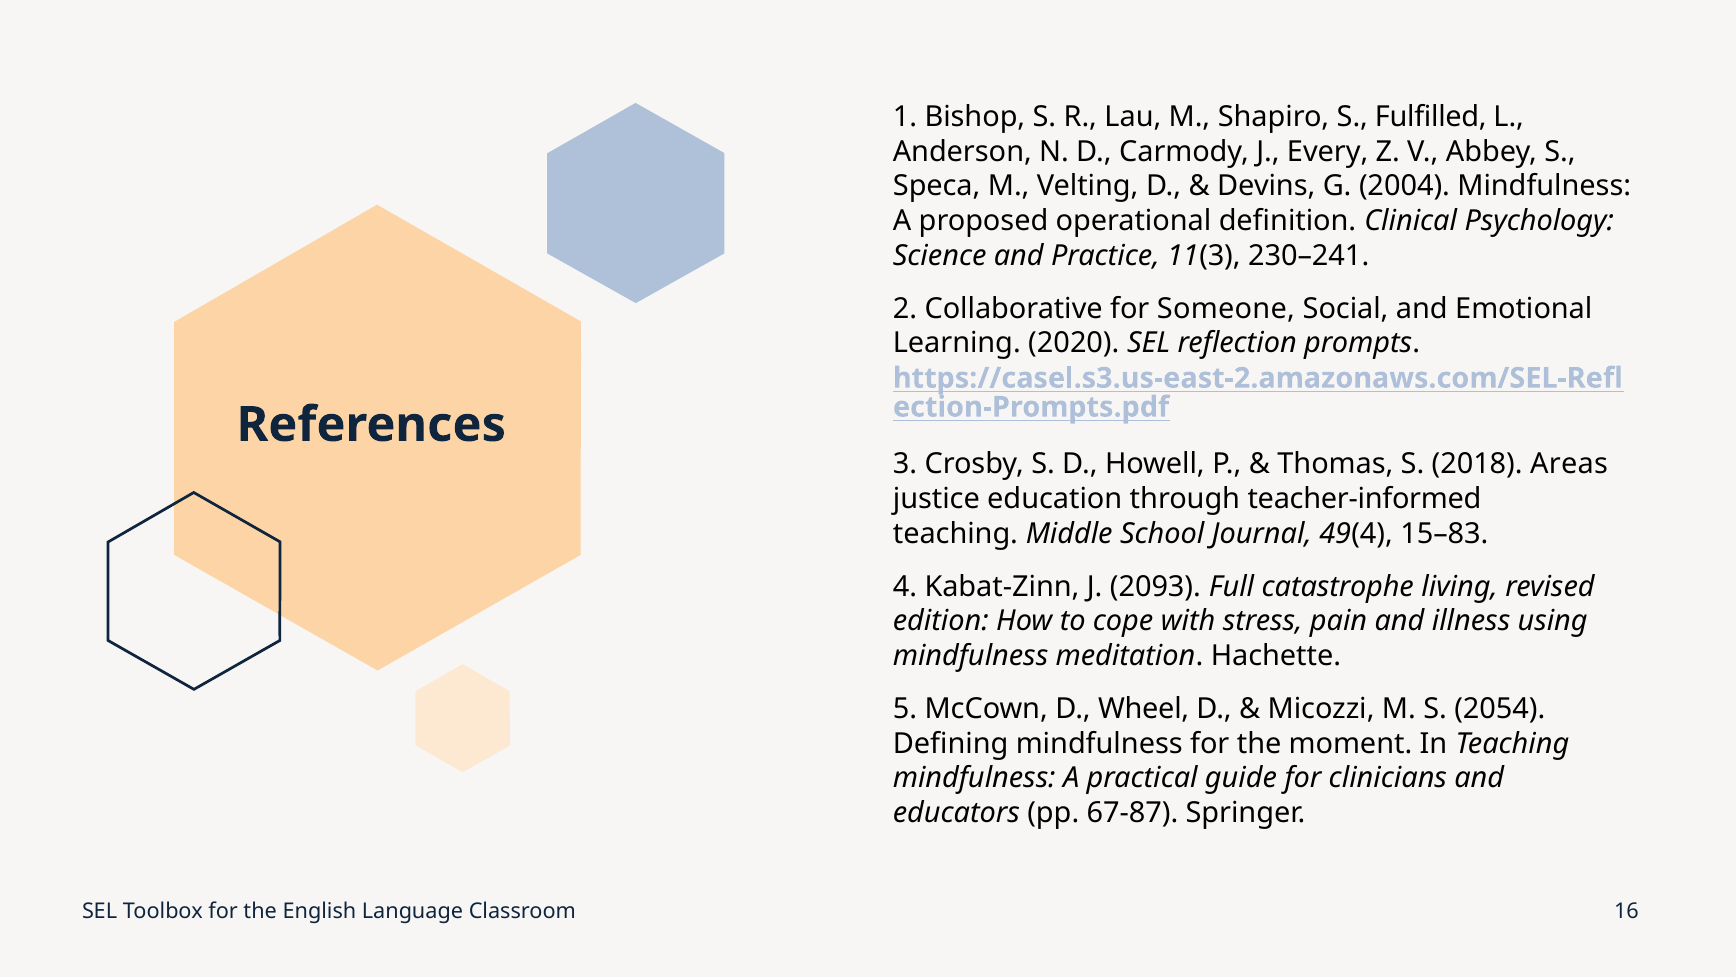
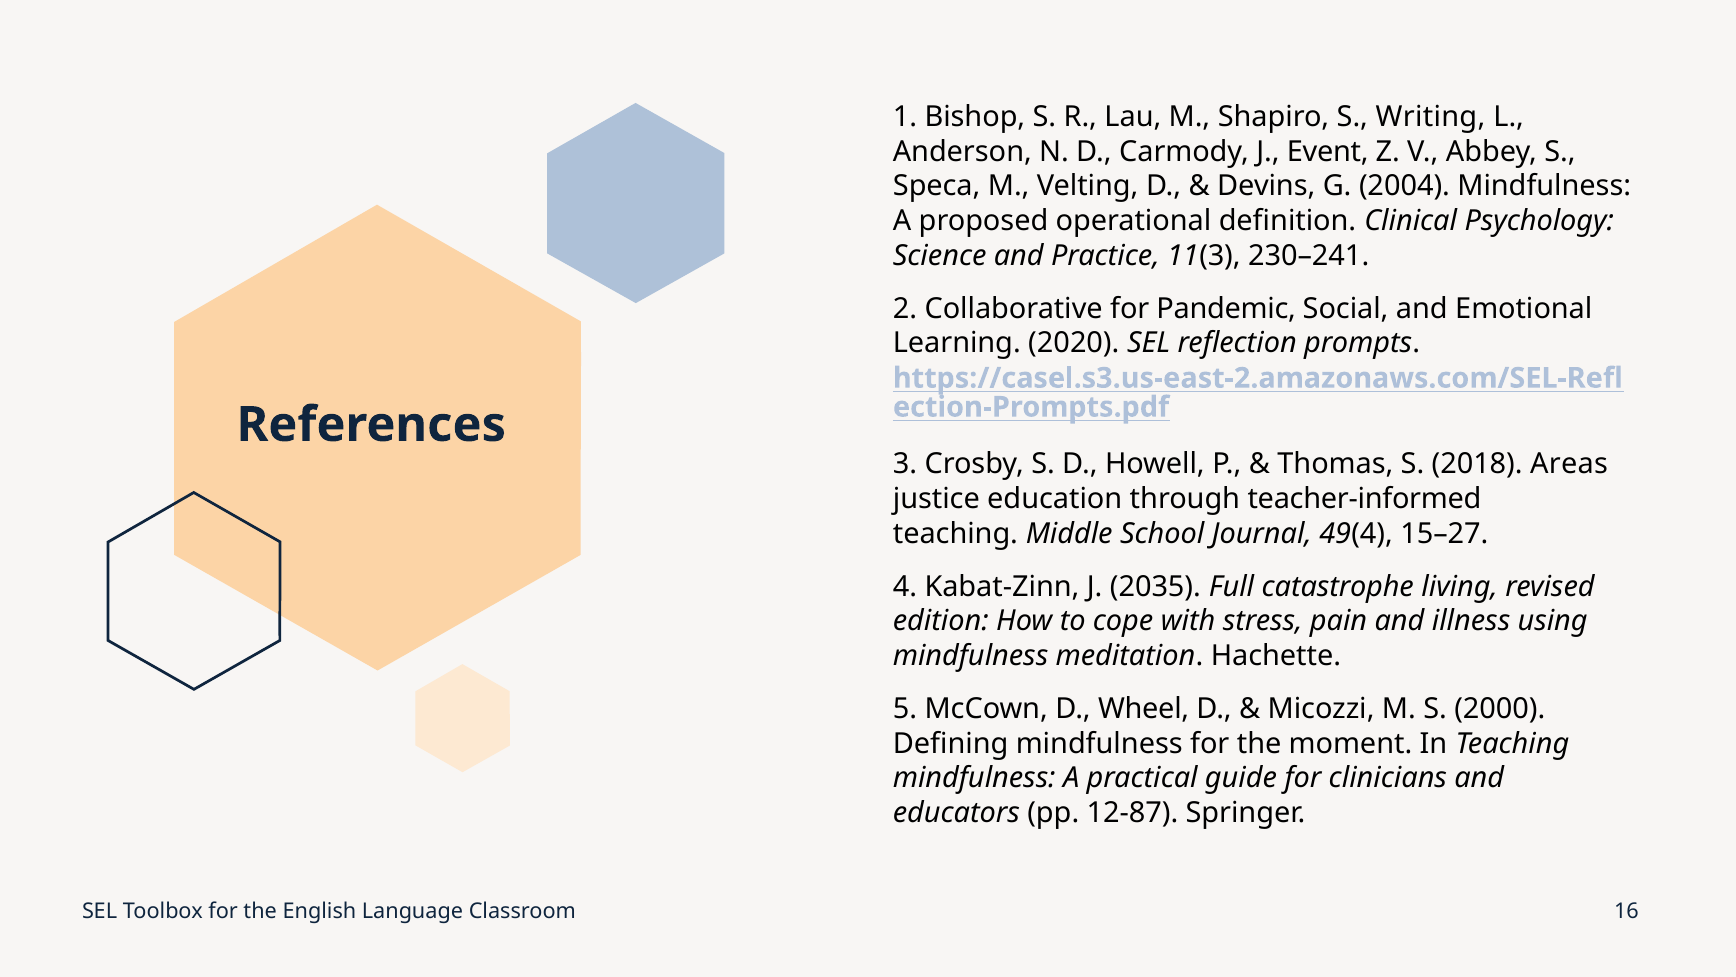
Fulfilled: Fulfilled -> Writing
Every: Every -> Event
Someone: Someone -> Pandemic
15–83: 15–83 -> 15–27
2093: 2093 -> 2035
2054: 2054 -> 2000
67-87: 67-87 -> 12-87
